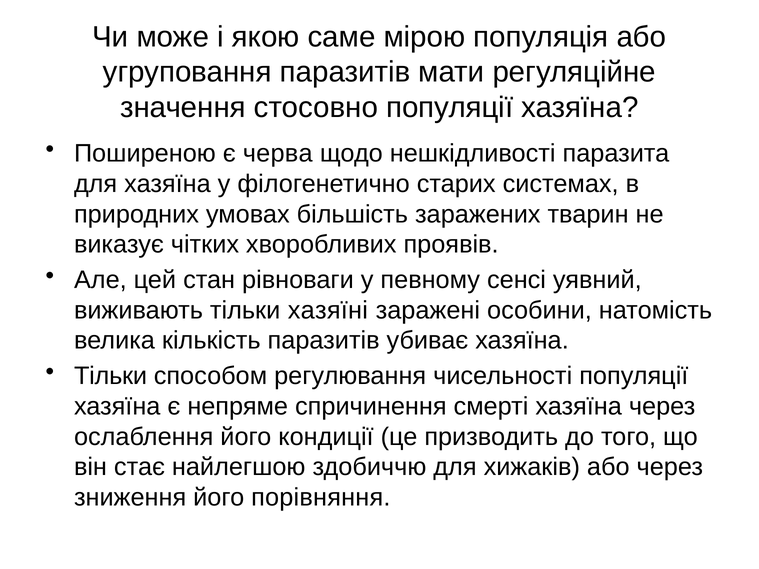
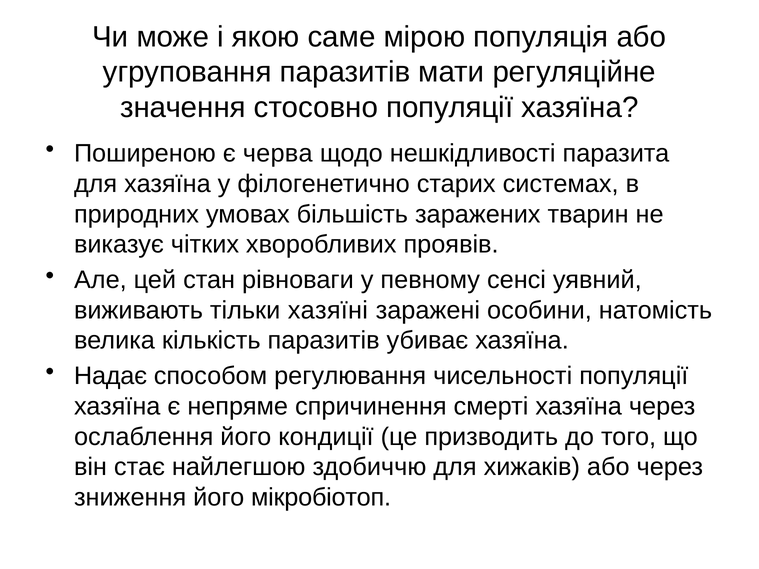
Тільки at (111, 376): Тільки -> Надає
порівняння: порівняння -> мікробіотоп
